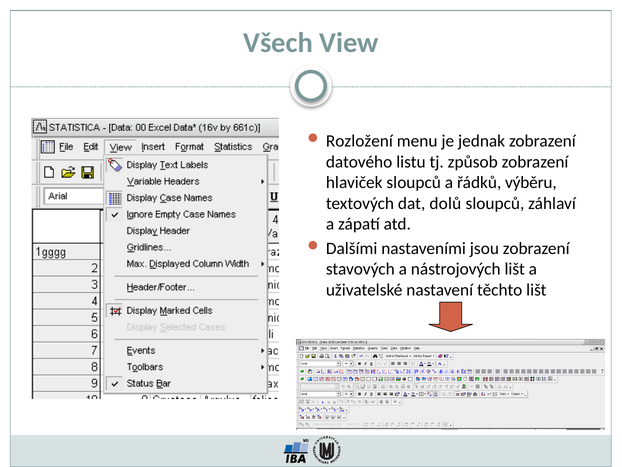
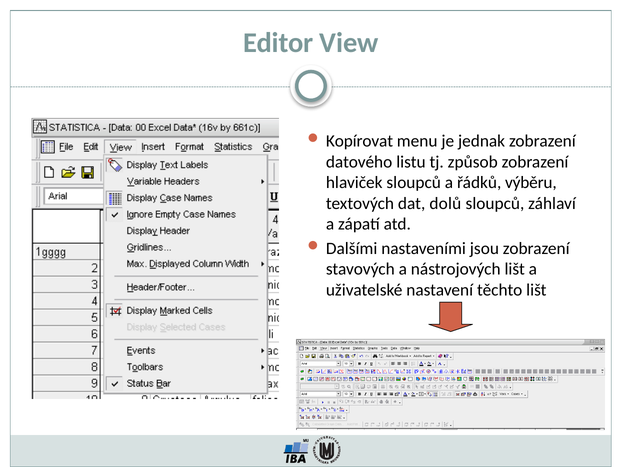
Všech: Všech -> Editor
Rozložení: Rozložení -> Kopírovat
